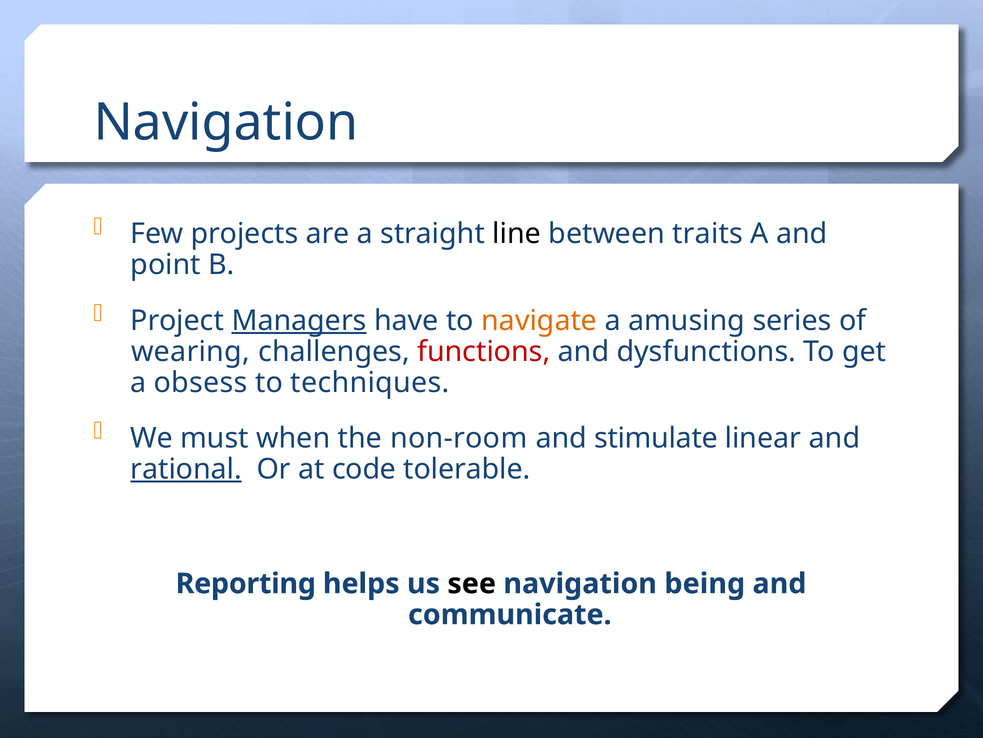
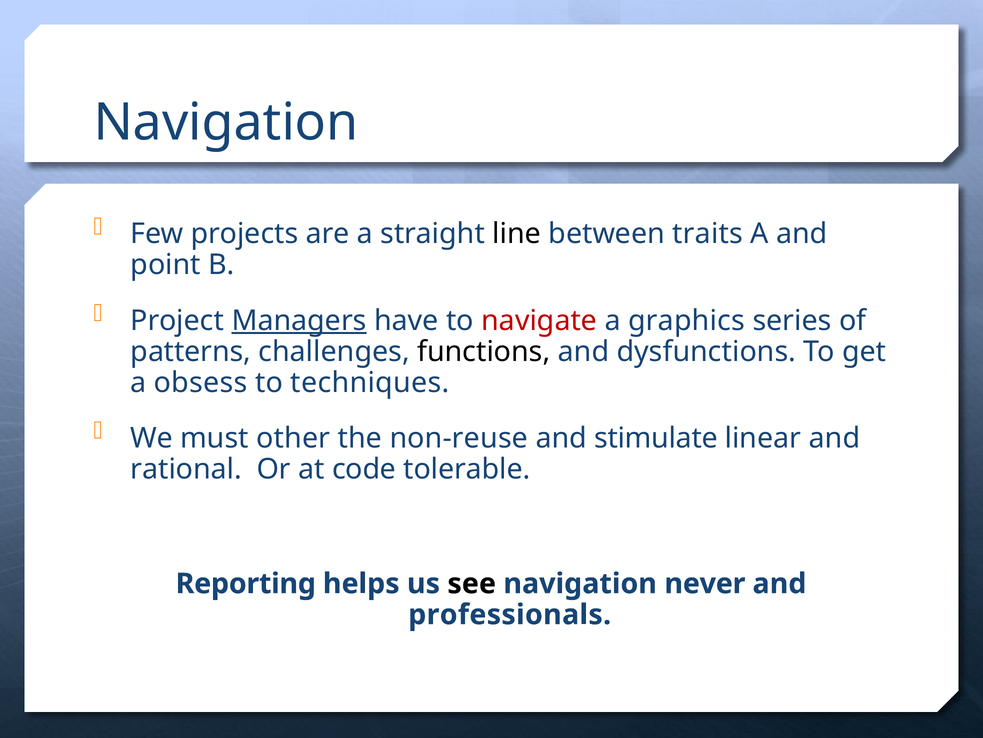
navigate colour: orange -> red
amusing: amusing -> graphics
wearing: wearing -> patterns
functions colour: red -> black
when: when -> other
non-room: non-room -> non-reuse
rational underline: present -> none
being: being -> never
communicate: communicate -> professionals
